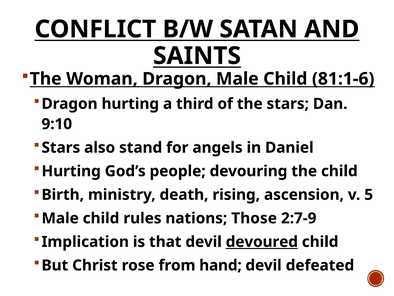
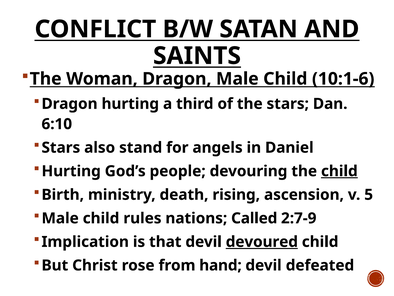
81:1-6: 81:1-6 -> 10:1-6
9:10: 9:10 -> 6:10
child at (339, 171) underline: none -> present
Those: Those -> Called
